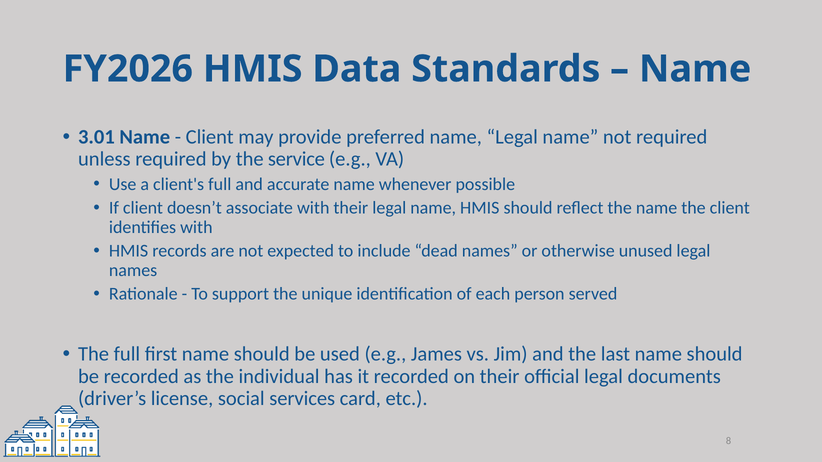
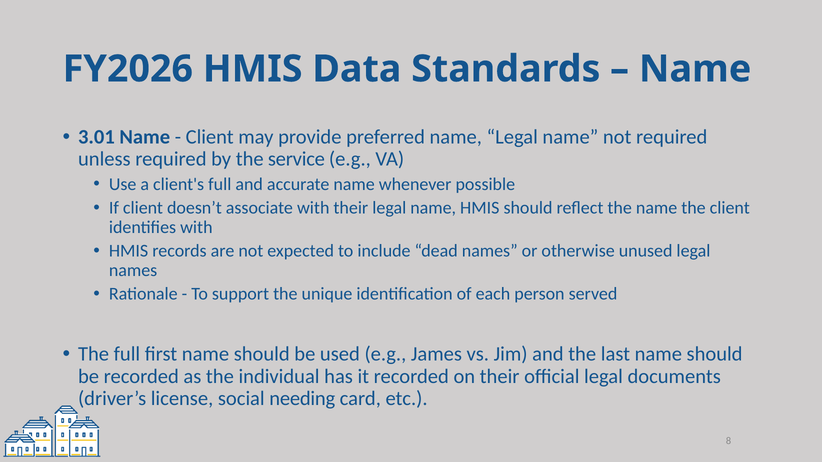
services: services -> needing
